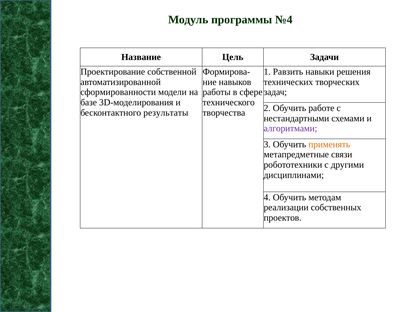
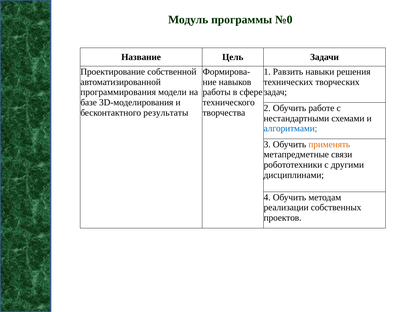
№4: №4 -> №0
сформированности: сформированности -> программирования
алгоритмами colour: purple -> blue
